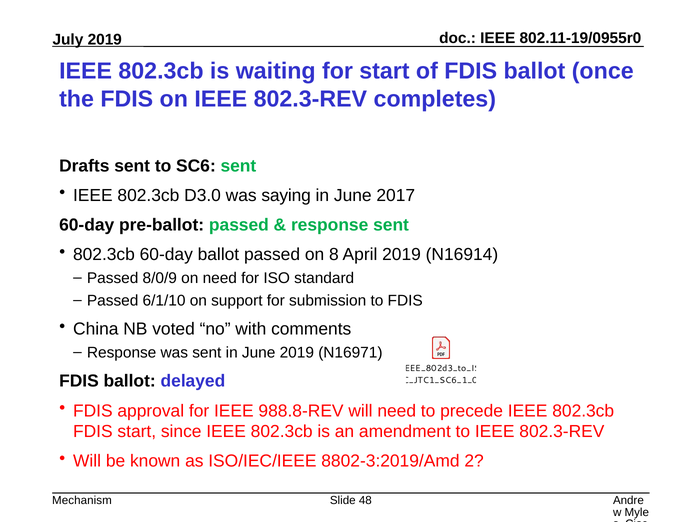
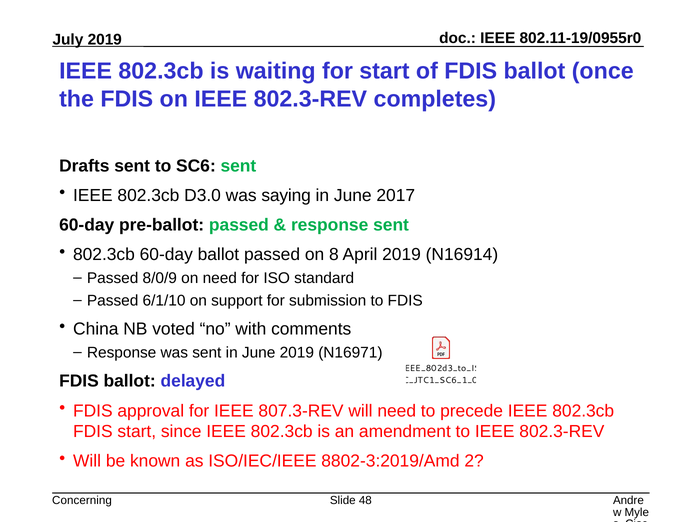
988.8-REV: 988.8-REV -> 807.3-REV
Mechanism: Mechanism -> Concerning
